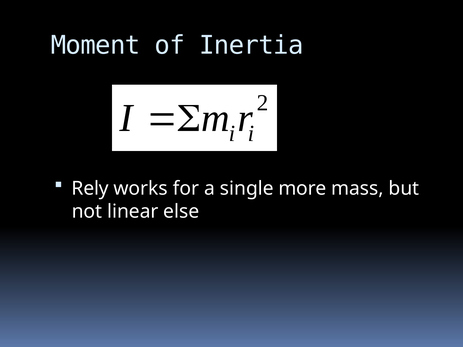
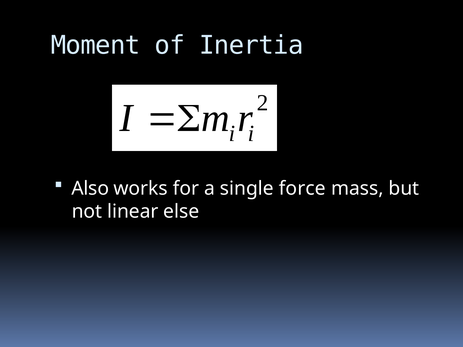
Rely: Rely -> Also
more: more -> force
